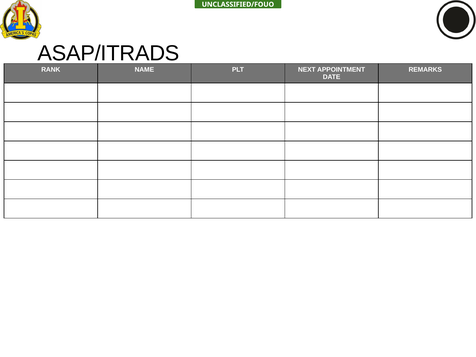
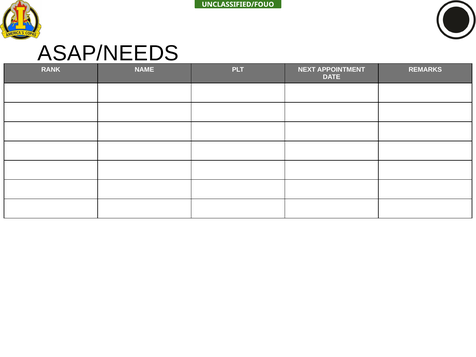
ASAP/ITRADS: ASAP/ITRADS -> ASAP/NEEDS
